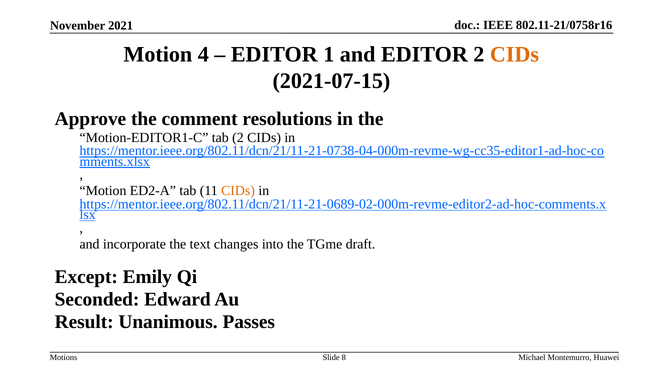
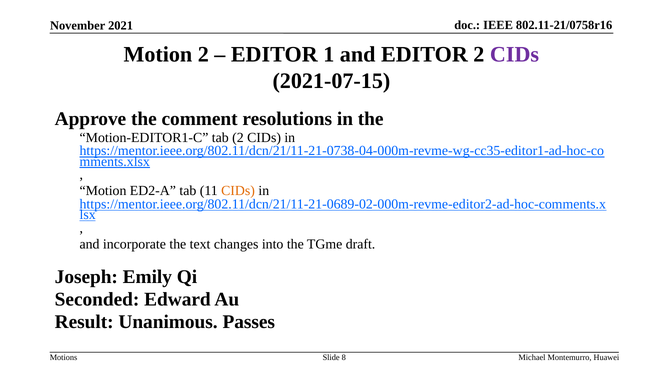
Motion 4: 4 -> 2
CIDs at (515, 55) colour: orange -> purple
Except: Except -> Joseph
